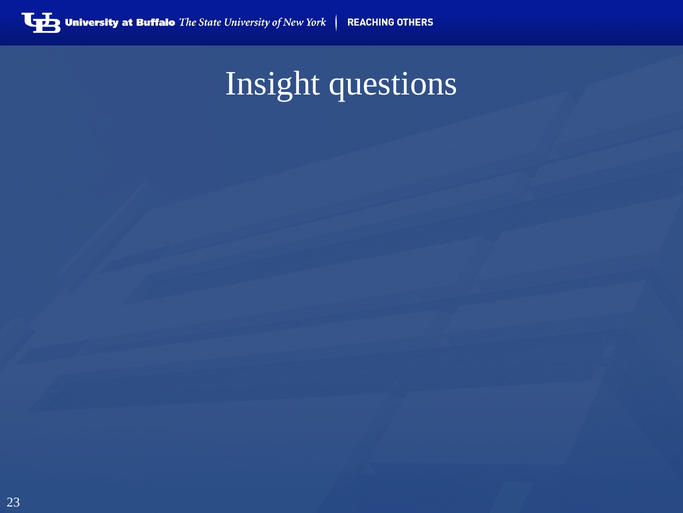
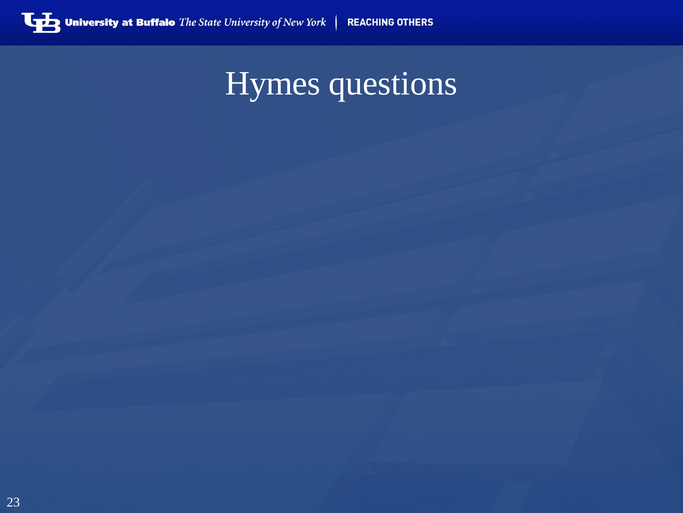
Insight: Insight -> Hymes
